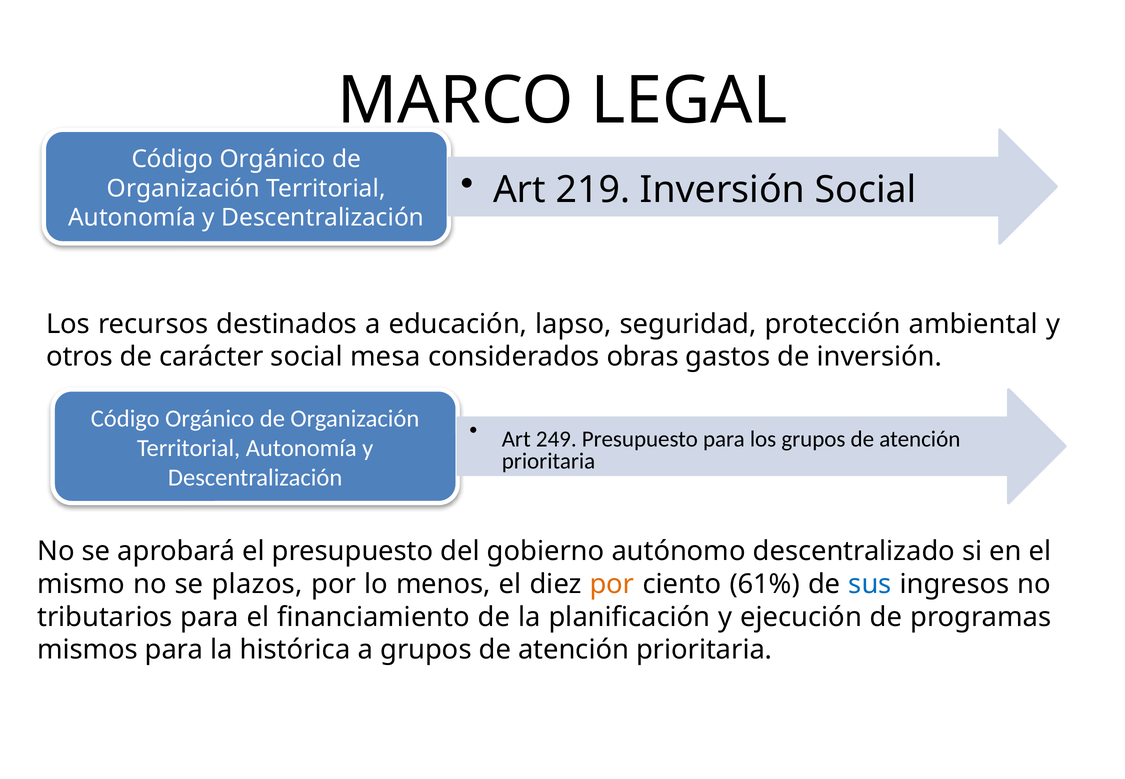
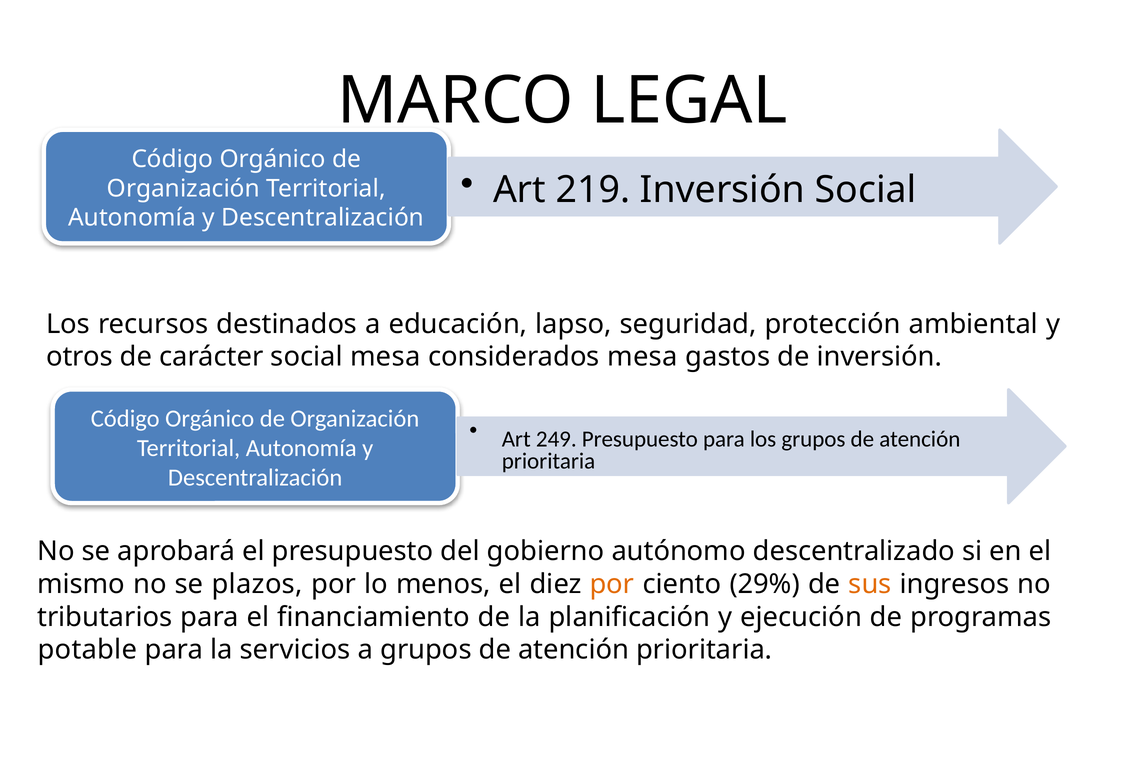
considerados obras: obras -> mesa
61%: 61% -> 29%
sus colour: blue -> orange
mismos: mismos -> potable
histórica: histórica -> servicios
